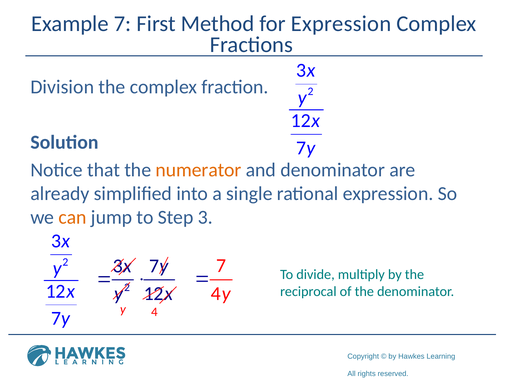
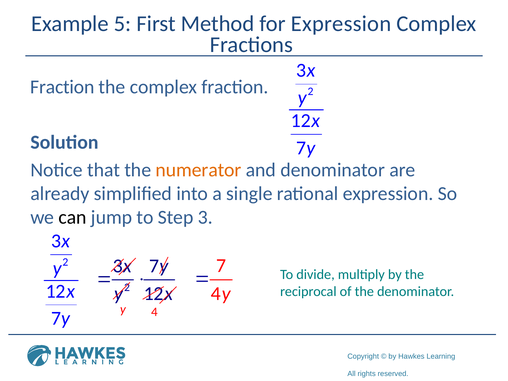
Example 7: 7 -> 5
Division at (62, 87): Division -> Fraction
can colour: orange -> black
